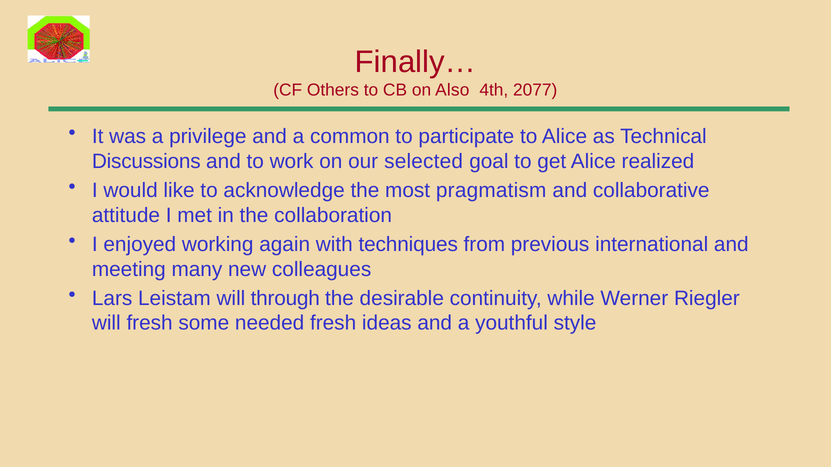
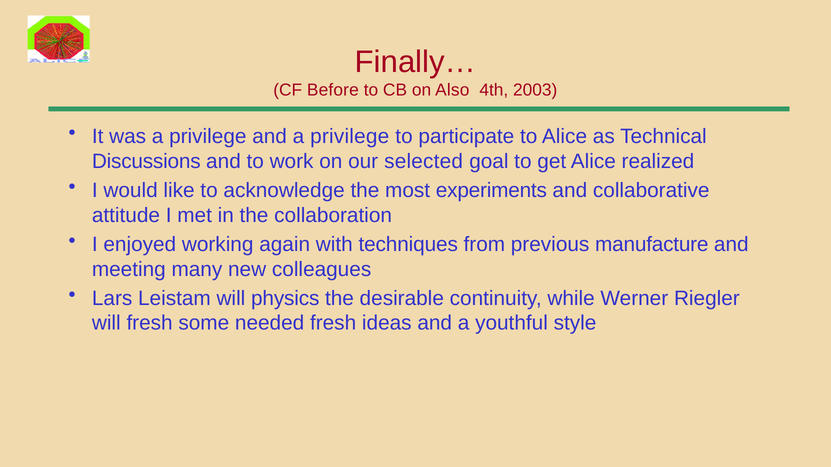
Others: Others -> Before
2077: 2077 -> 2003
and a common: common -> privilege
pragmatism: pragmatism -> experiments
international: international -> manufacture
through: through -> physics
